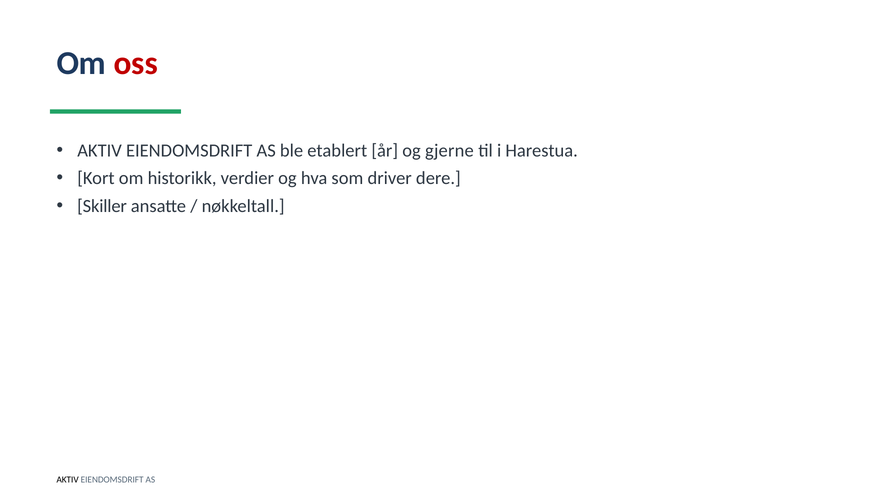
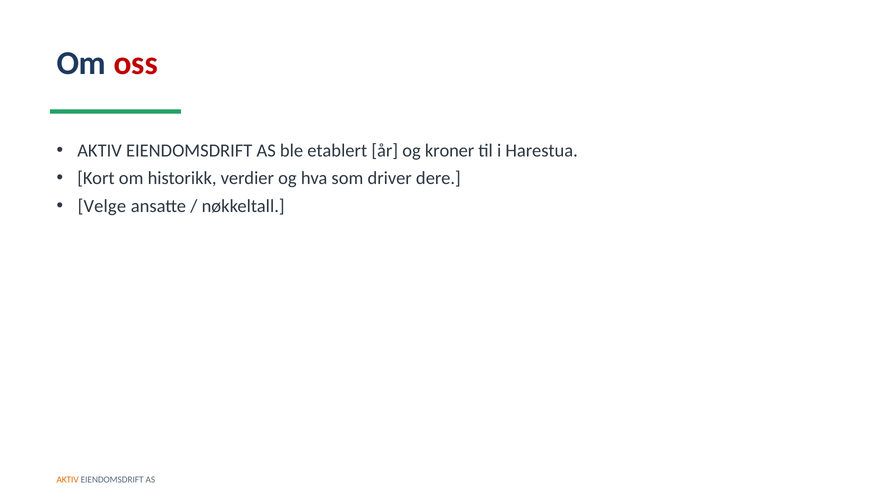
gjerne: gjerne -> kroner
Skiller: Skiller -> Velge
AKTIV at (68, 479) colour: black -> orange
